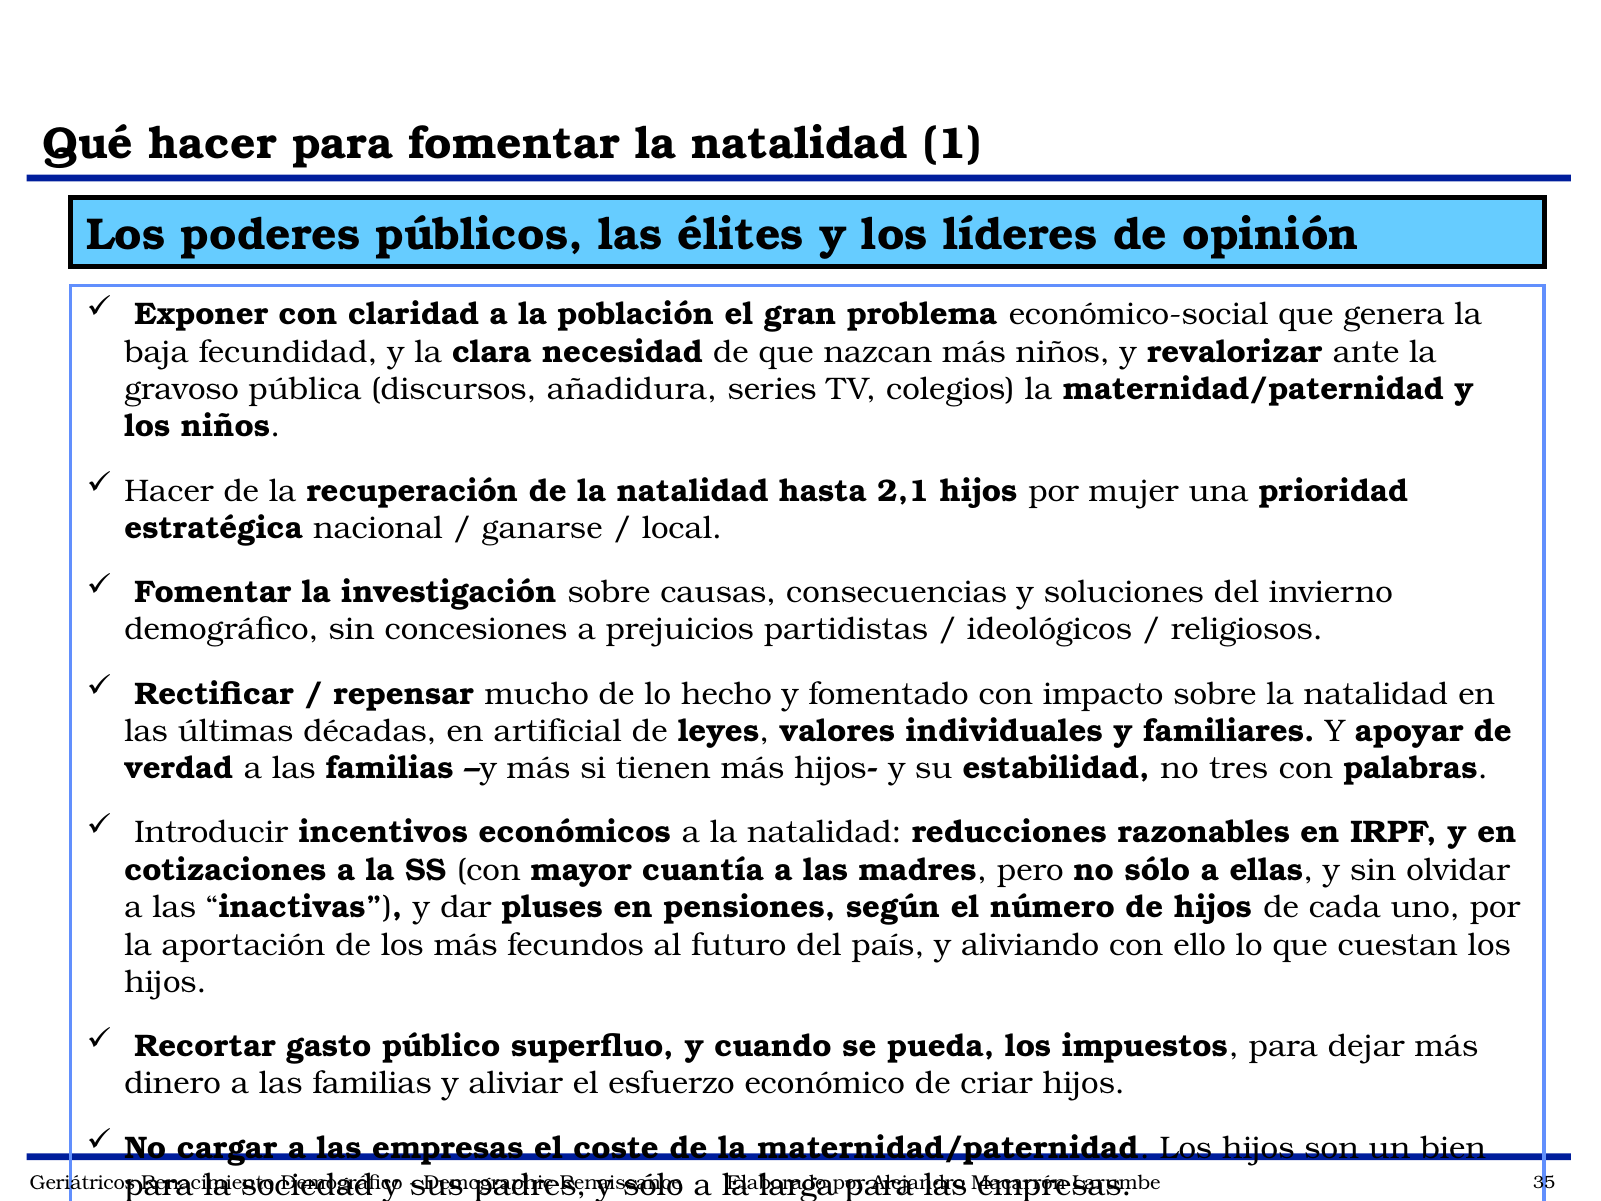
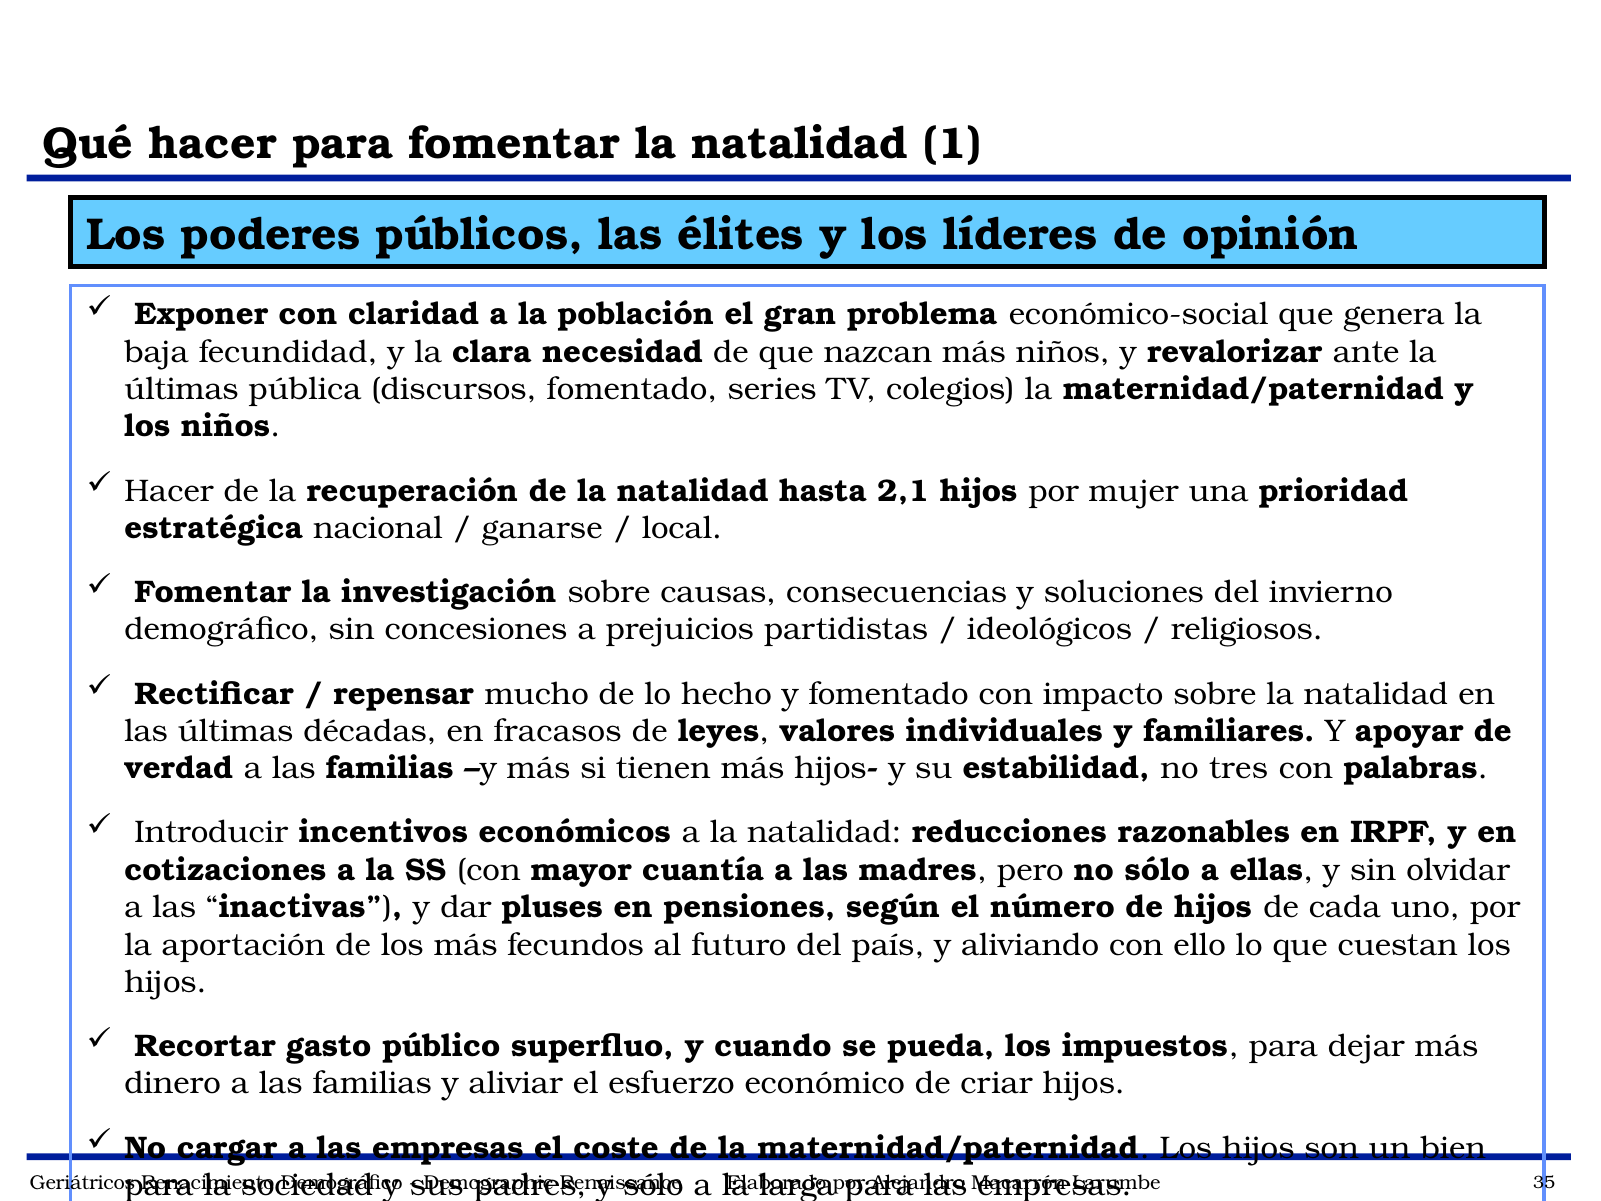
gravoso at (182, 389): gravoso -> últimas
discursos añadidura: añadidura -> fomentado
artificial: artificial -> fracasos
